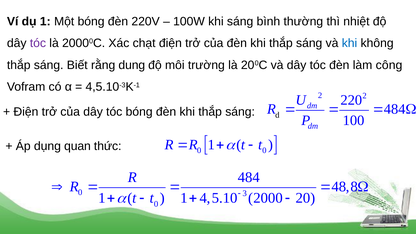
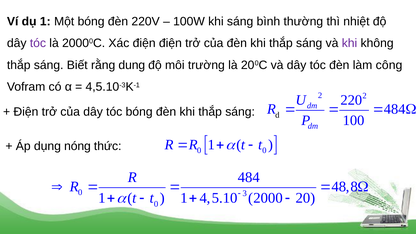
Xác chạt: chạt -> điện
khi at (350, 43) colour: blue -> purple
quan: quan -> nóng
